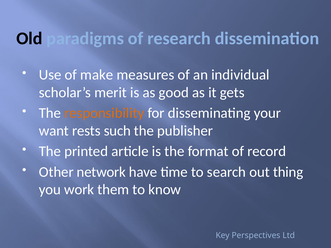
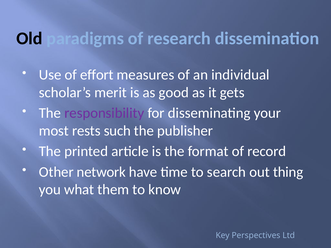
make: make -> effort
responsibility colour: orange -> purple
want: want -> most
work: work -> what
